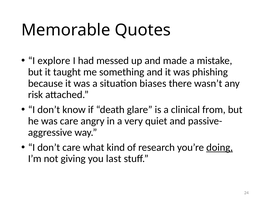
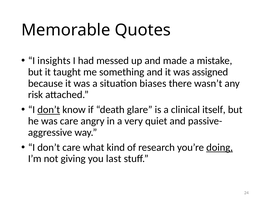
explore: explore -> insights
phishing: phishing -> assigned
don’t at (49, 110) underline: none -> present
from: from -> itself
